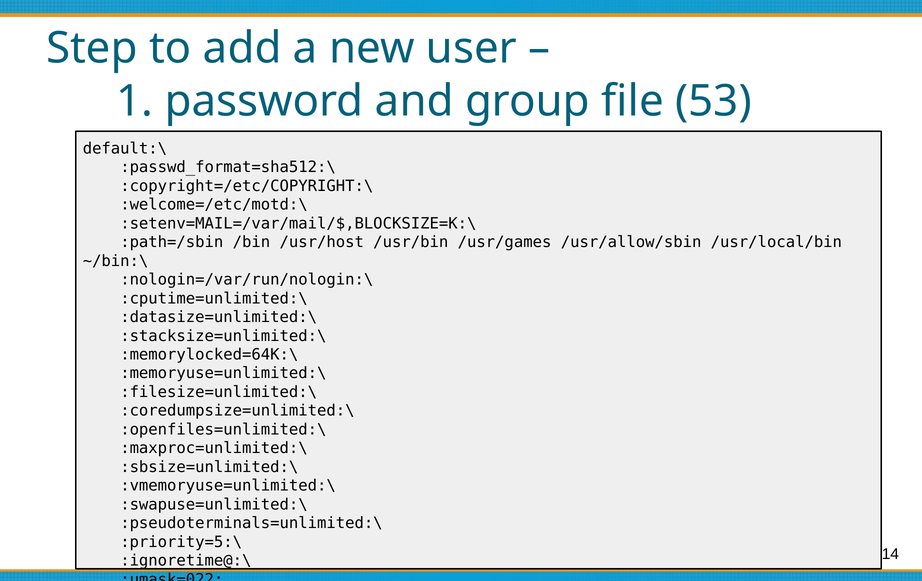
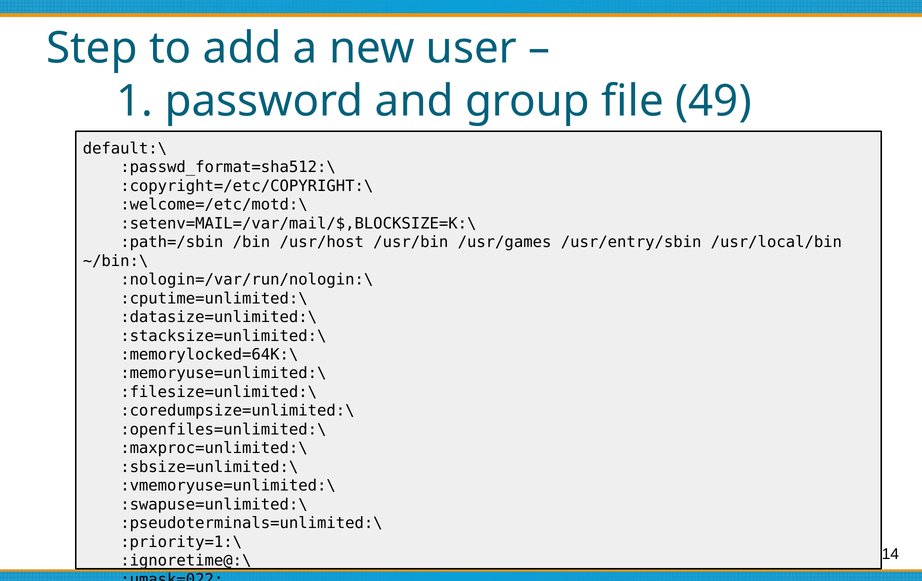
53: 53 -> 49
/usr/allow/sbin: /usr/allow/sbin -> /usr/entry/sbin
:priority=5:\: :priority=5:\ -> :priority=1:\
